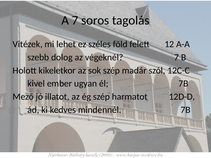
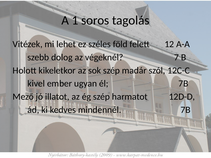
A 7: 7 -> 1
